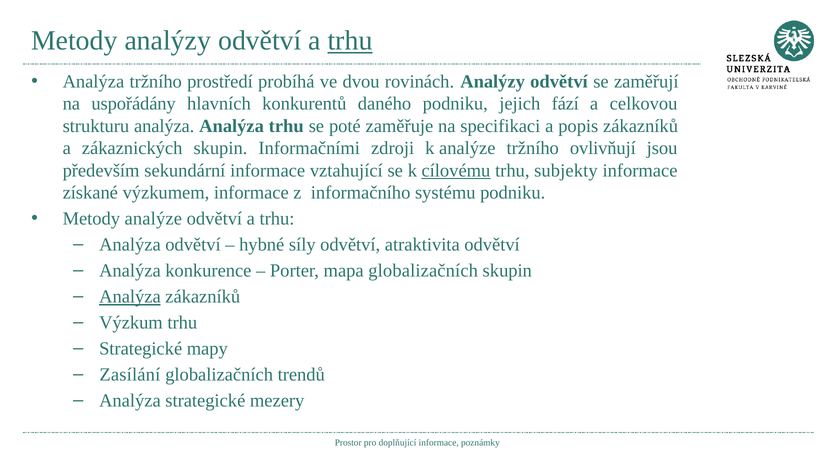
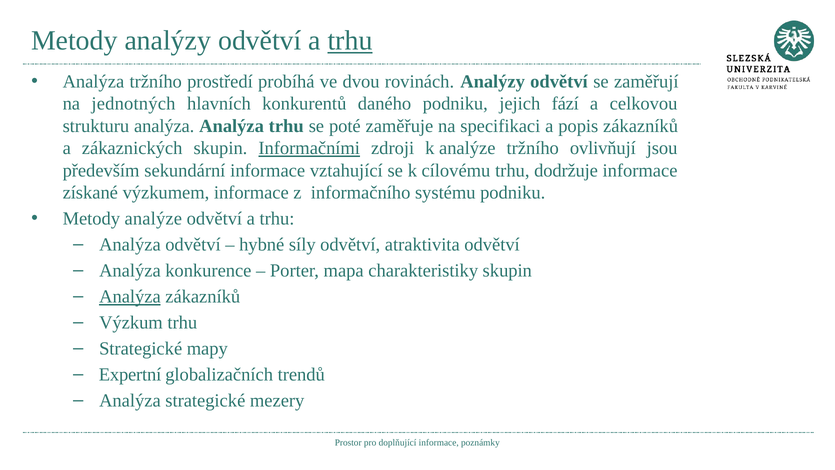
uspořádány: uspořádány -> jednotných
Informačními underline: none -> present
cílovému underline: present -> none
subjekty: subjekty -> dodržuje
mapa globalizačních: globalizačních -> charakteristiky
Zasílání: Zasílání -> Expertní
